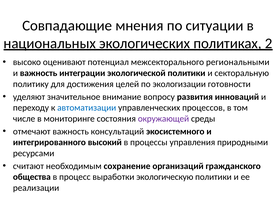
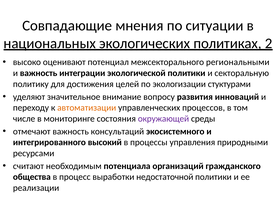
готовности: готовности -> стуктурами
автоматизации colour: blue -> orange
сохранение: сохранение -> потенциала
экологическую: экологическую -> недостаточной
